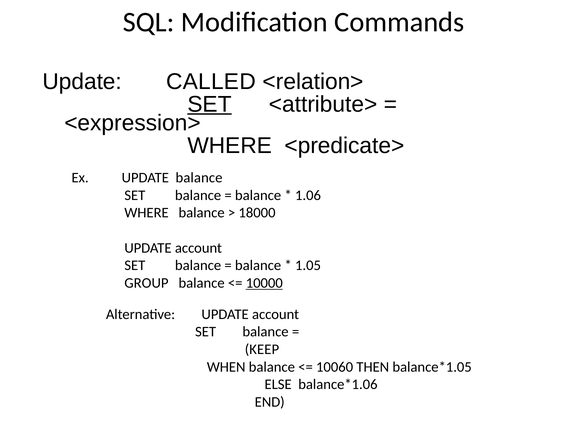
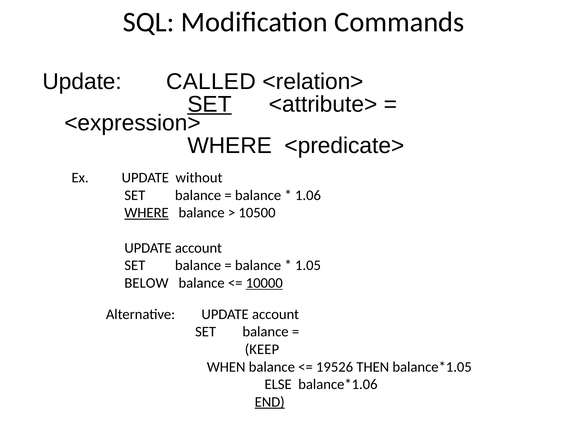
UPDATE balance: balance -> without
WHERE at (147, 213) underline: none -> present
18000: 18000 -> 10500
GROUP: GROUP -> BELOW
10060: 10060 -> 19526
END underline: none -> present
